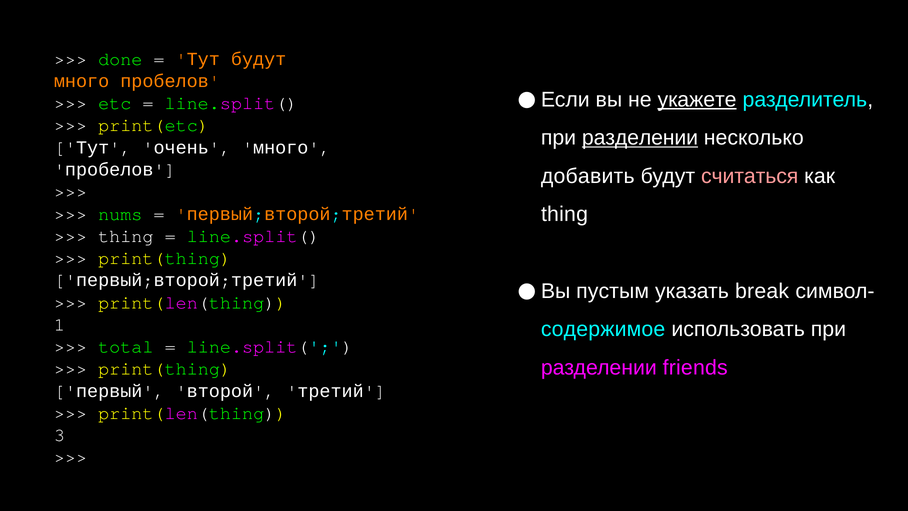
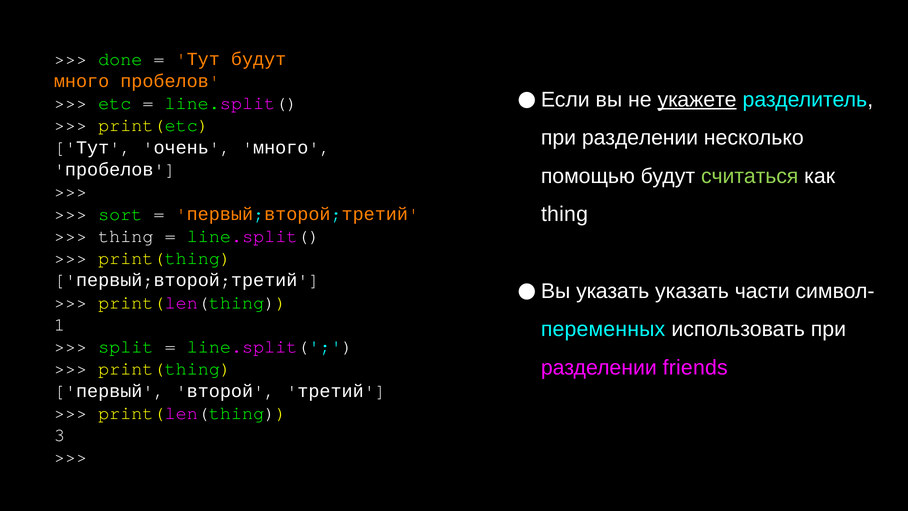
разделении at (640, 138) underline: present -> none
добавить: добавить -> помощью
считаться colour: pink -> light green
nums: nums -> sort
пустым at (613, 291): пустым -> указать
break: break -> части
содержимое: содержимое -> переменных
total: total -> split
